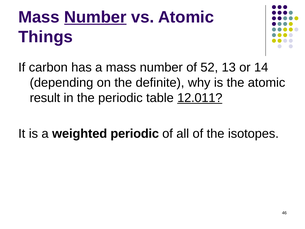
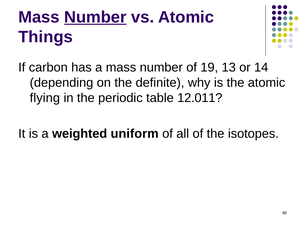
52: 52 -> 19
result: result -> flying
12.011 underline: present -> none
weighted periodic: periodic -> uniform
